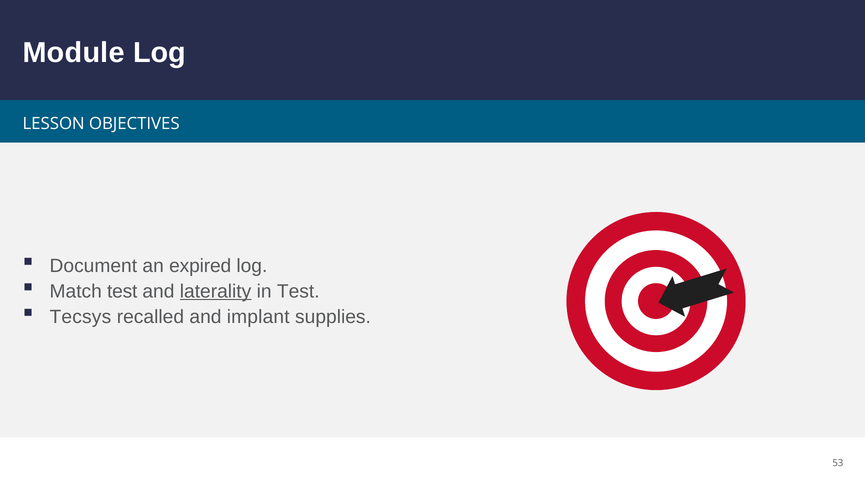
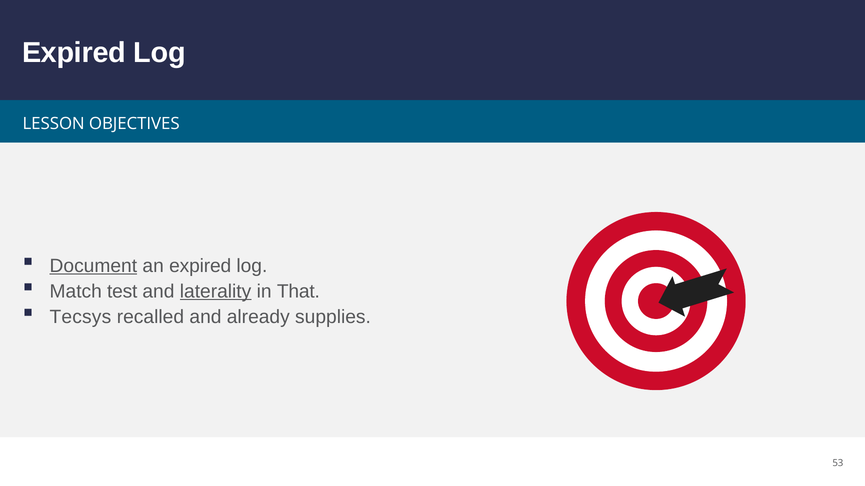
Module at (74, 53): Module -> Expired
Document underline: none -> present
in Test: Test -> That
implant: implant -> already
